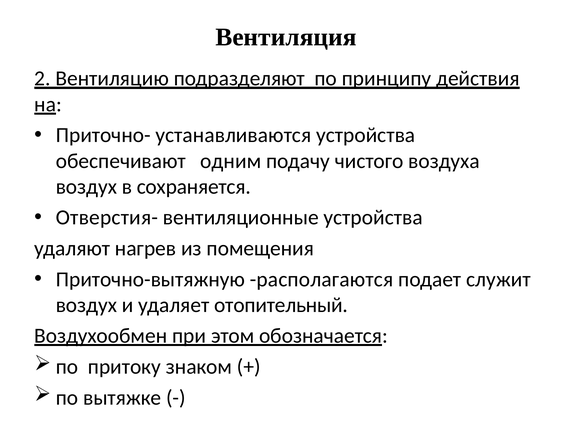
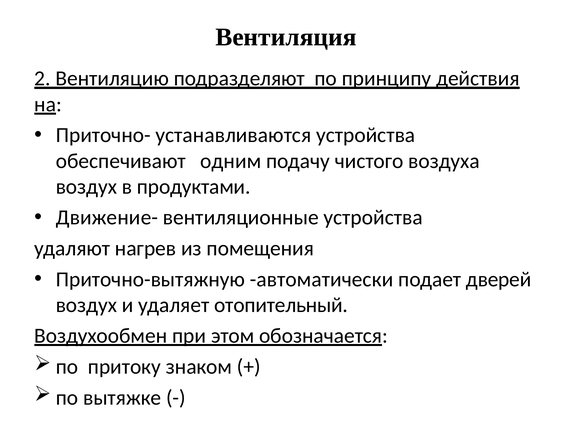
сохраняется: сохраняется -> продуктами
Отверстия-: Отверстия- -> Движение-
располагаются: располагаются -> автоматически
служит: служит -> дверей
